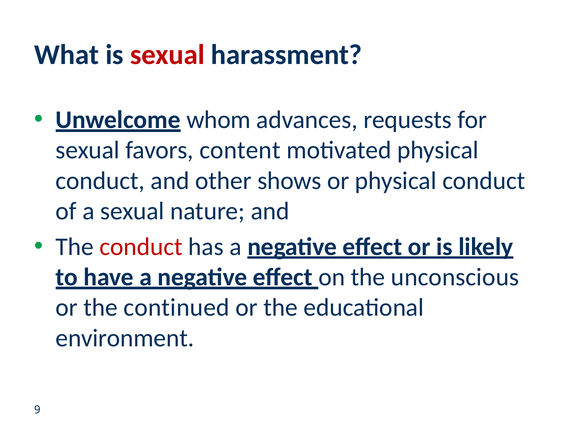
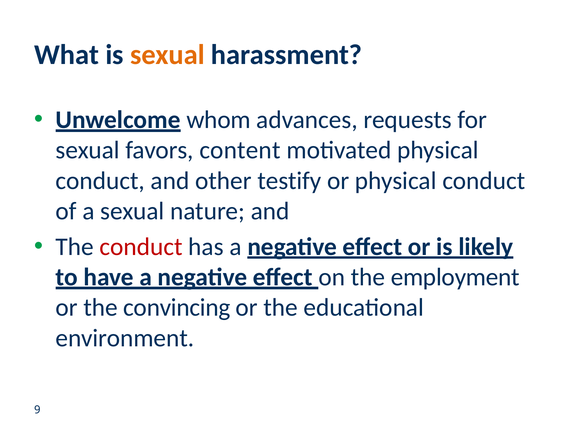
sexual at (167, 55) colour: red -> orange
shows: shows -> testify
unconscious: unconscious -> employment
continued: continued -> convincing
